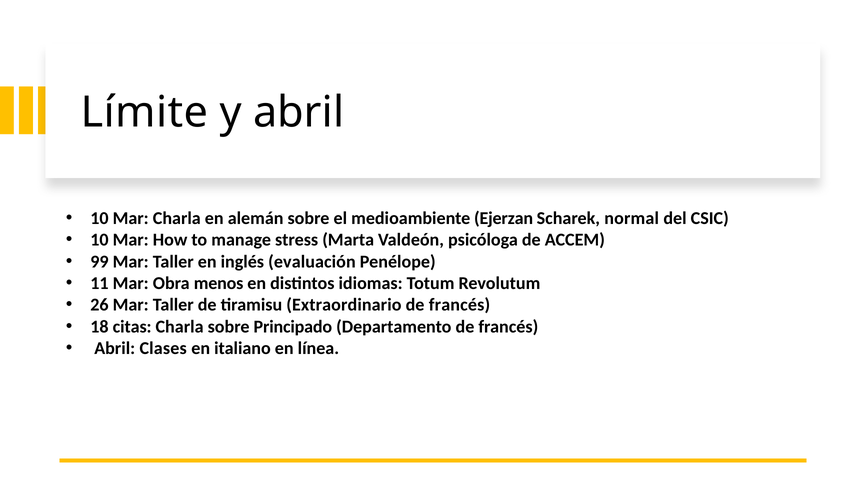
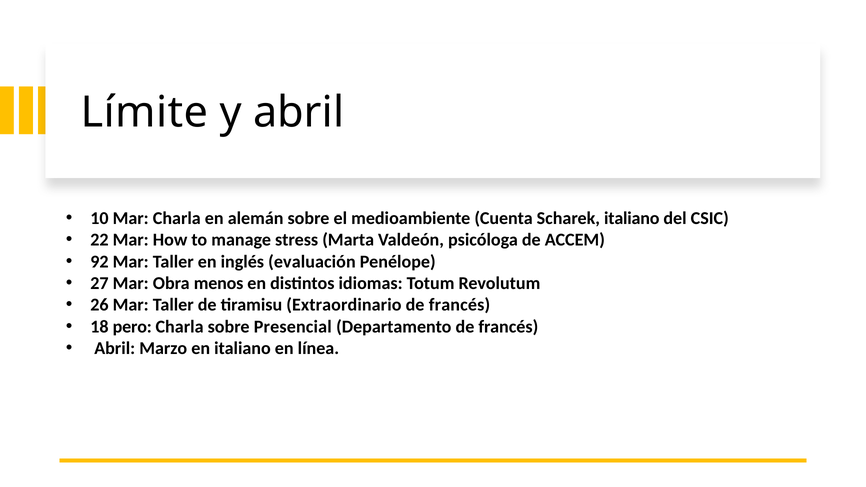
Ejerzan: Ejerzan -> Cuenta
Scharek normal: normal -> italiano
10 at (99, 240): 10 -> 22
99: 99 -> 92
11: 11 -> 27
citas: citas -> pero
Principado: Principado -> Presencial
Clases: Clases -> Marzo
